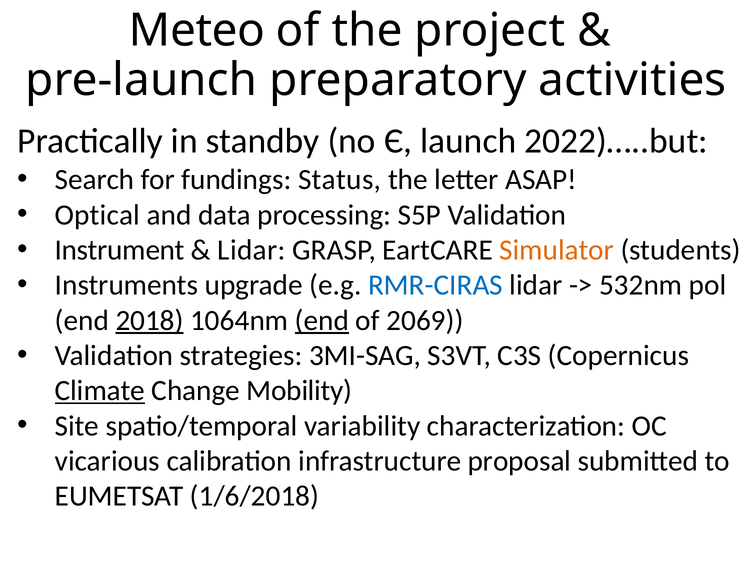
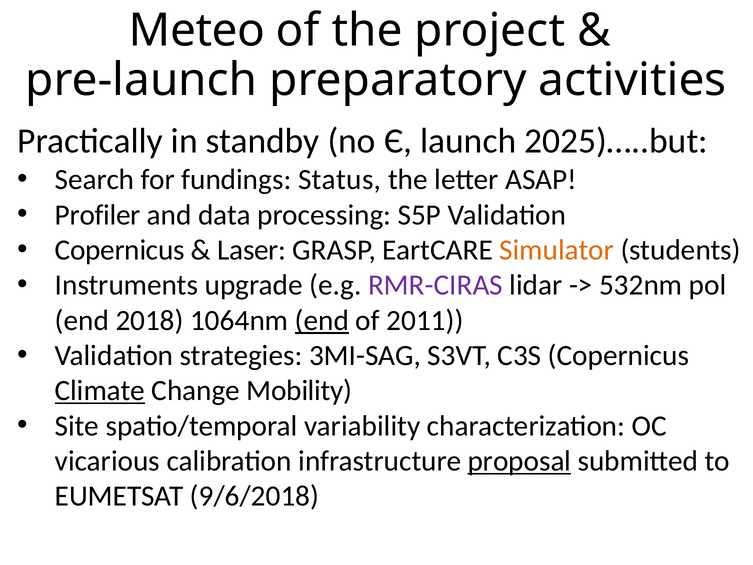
2022)…..but: 2022)…..but -> 2025)…..but
Optical: Optical -> Profiler
Instrument at (120, 250): Instrument -> Copernicus
Lidar at (251, 250): Lidar -> Laser
RMR-CIRAS colour: blue -> purple
2018 underline: present -> none
2069: 2069 -> 2011
proposal underline: none -> present
1/6/2018: 1/6/2018 -> 9/6/2018
